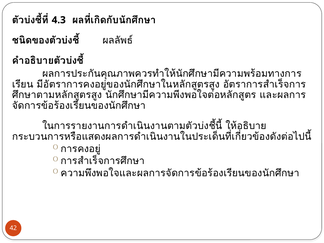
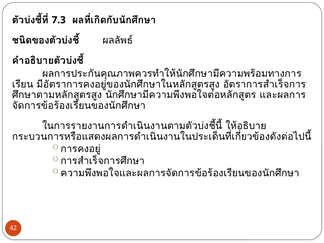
4.3: 4.3 -> 7.3
